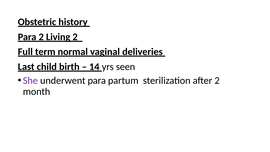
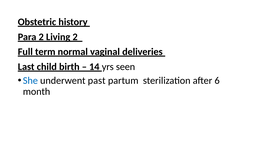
She colour: purple -> blue
underwent para: para -> past
after 2: 2 -> 6
